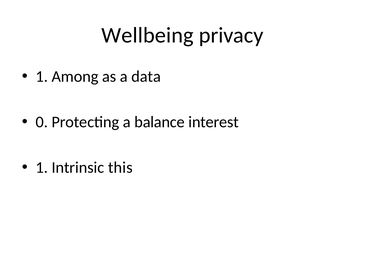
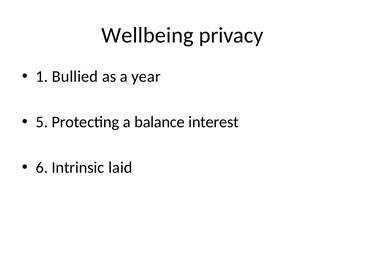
Among: Among -> Bullied
data: data -> year
0: 0 -> 5
1 at (42, 167): 1 -> 6
this: this -> laid
